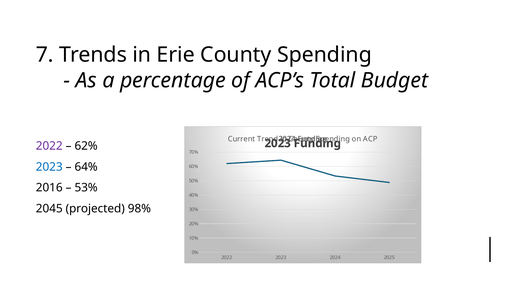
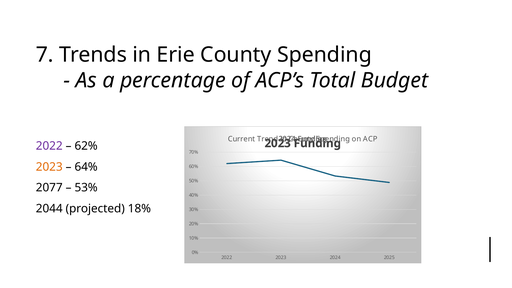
2023 at (49, 167) colour: blue -> orange
2016: 2016 -> 2077
2045: 2045 -> 2044
98%: 98% -> 18%
